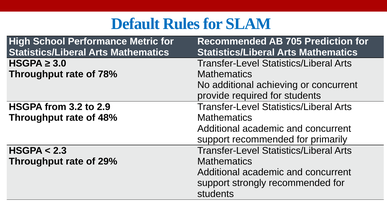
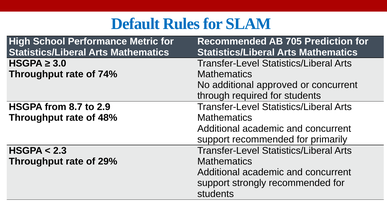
78%: 78% -> 74%
achieving: achieving -> approved
provide: provide -> through
3.2: 3.2 -> 8.7
